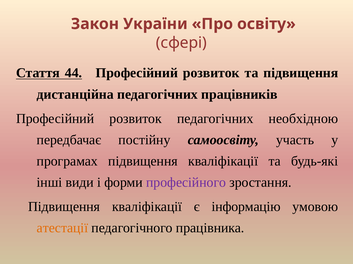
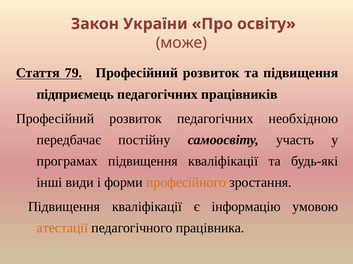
сфері: сфері -> може
44: 44 -> 79
дистанційна: дистанційна -> підприємець
професійного colour: purple -> orange
